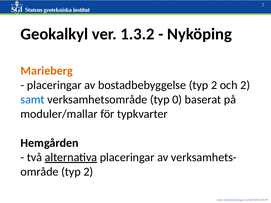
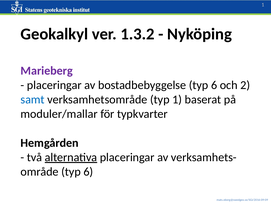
Marieberg colour: orange -> purple
bostadbebyggelse typ 2: 2 -> 6
typ 0: 0 -> 1
2 at (88, 172): 2 -> 6
